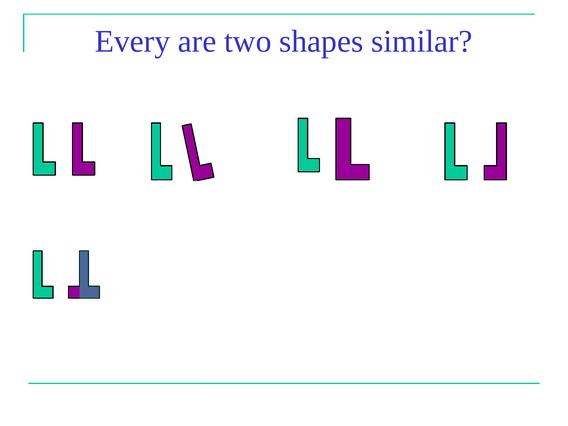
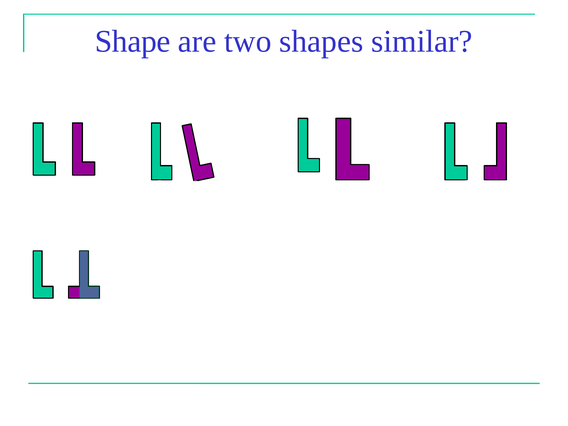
Every: Every -> Shape
